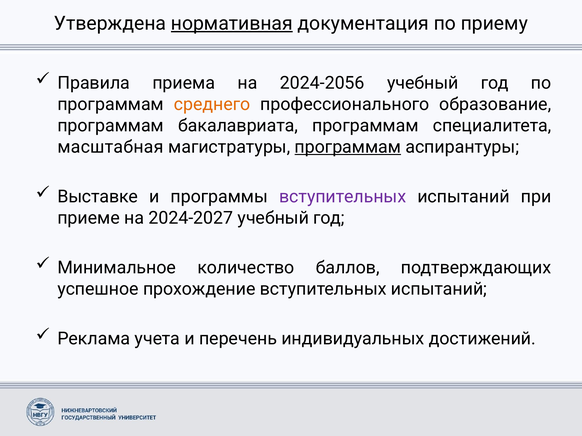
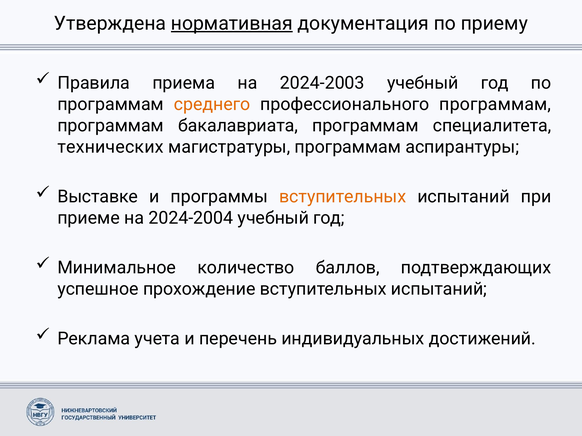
2024-2056: 2024-2056 -> 2024-2003
профессионального образование: образование -> программам
масштабная: масштабная -> технических
программам at (348, 147) underline: present -> none
вступительных at (343, 197) colour: purple -> orange
2024-2027: 2024-2027 -> 2024-2004
